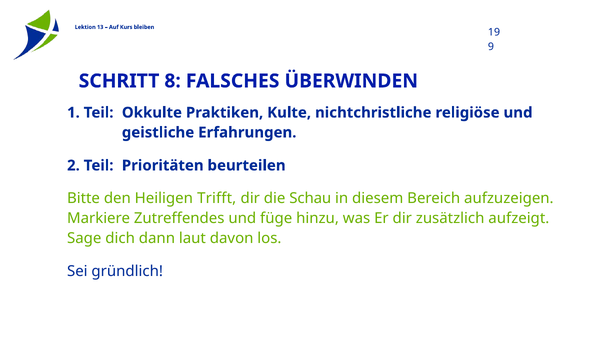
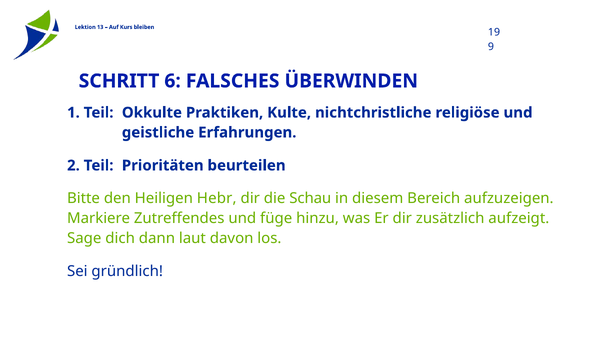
8: 8 -> 6
Trifft: Trifft -> Hebr
